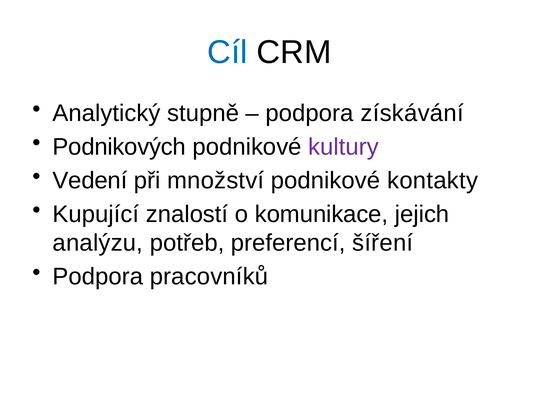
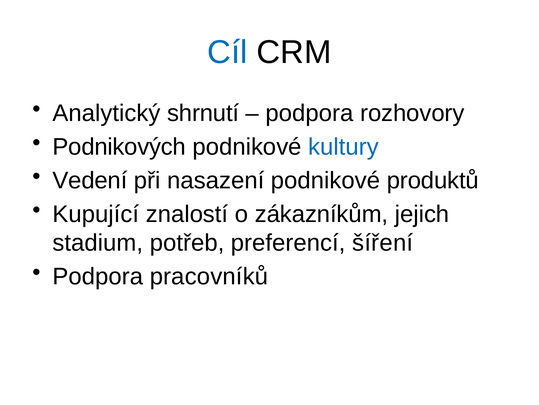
stupně: stupně -> shrnutí
získávání: získávání -> rozhovory
kultury colour: purple -> blue
množství: množství -> nasazení
kontakty: kontakty -> produktů
komunikace: komunikace -> zákazníkům
analýzu: analýzu -> stadium
